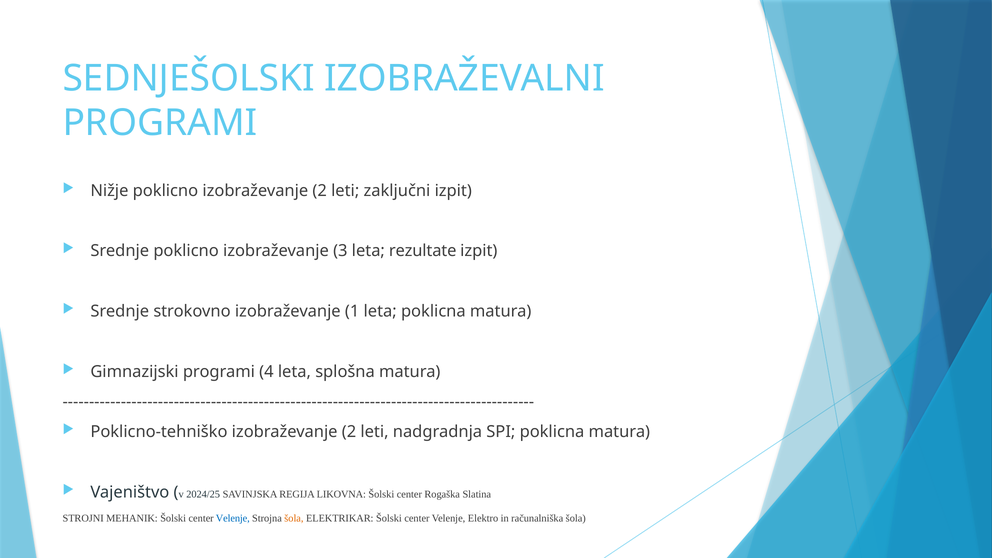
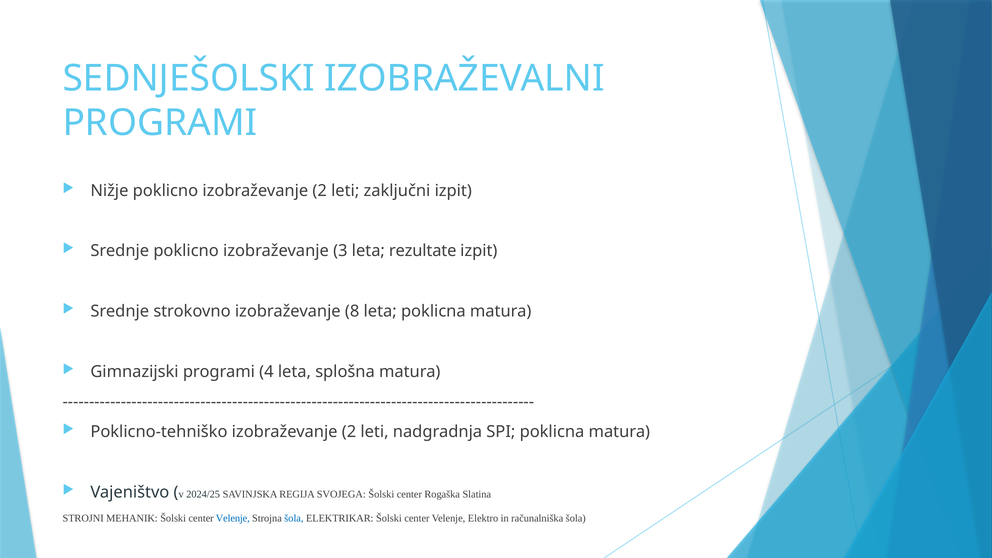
1: 1 -> 8
LIKOVNA: LIKOVNA -> SVOJEGA
šola at (294, 518) colour: orange -> blue
